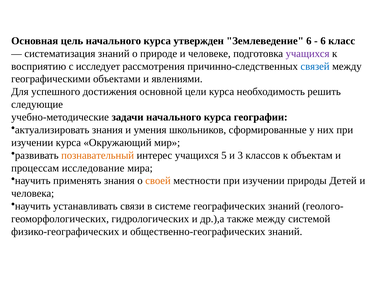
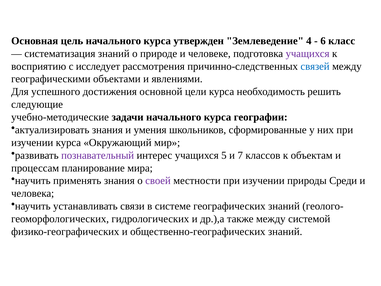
Землеведение 6: 6 -> 4
познавательный colour: orange -> purple
3: 3 -> 7
исследование: исследование -> планирование
своей colour: orange -> purple
Детей: Детей -> Среди
